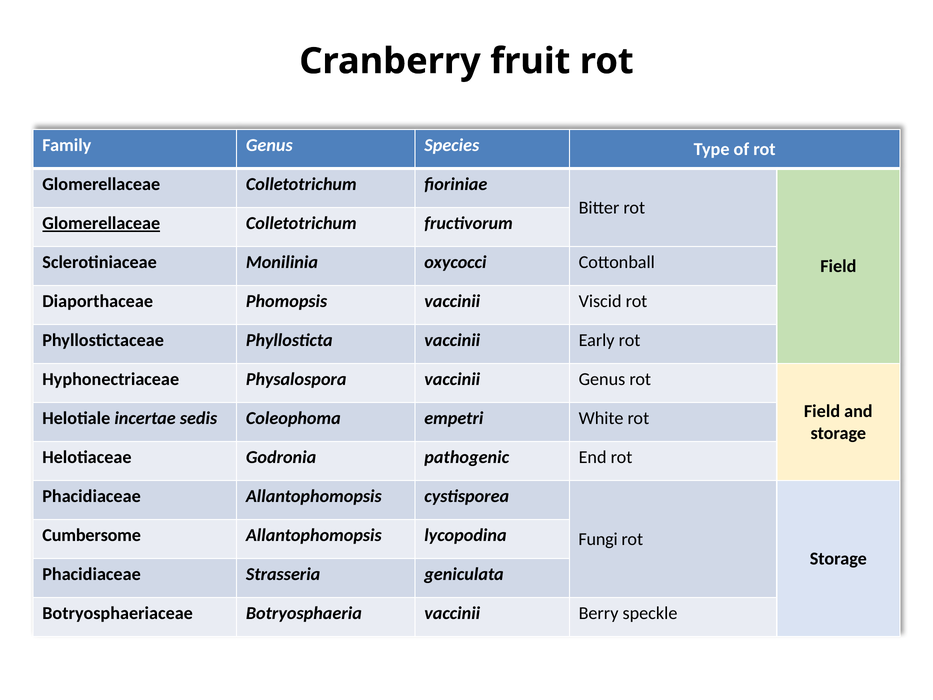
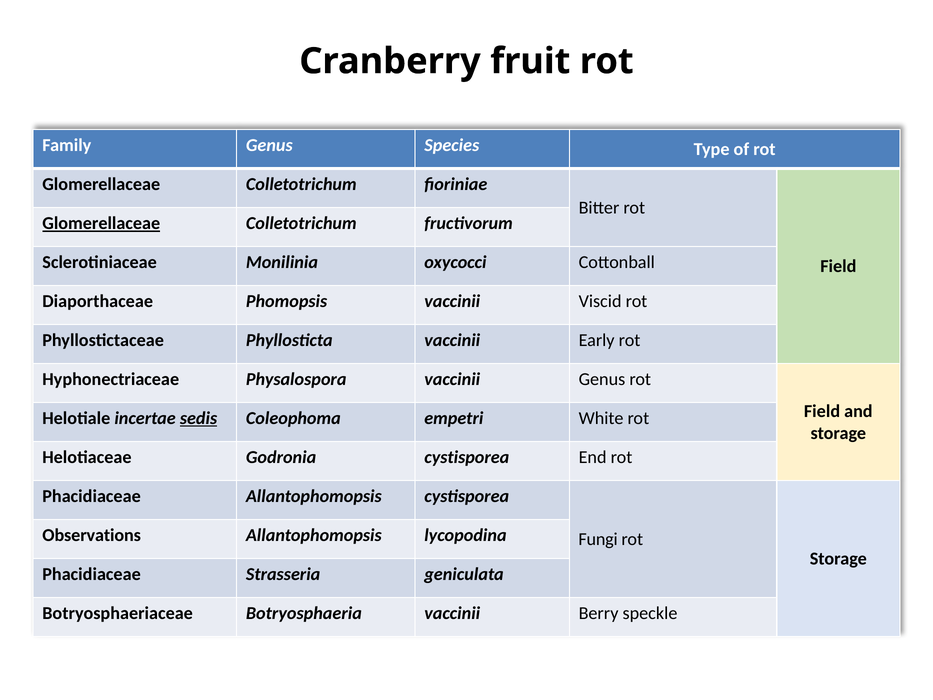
sedis underline: none -> present
Godronia pathogenic: pathogenic -> cystisporea
Cumbersome: Cumbersome -> Observations
